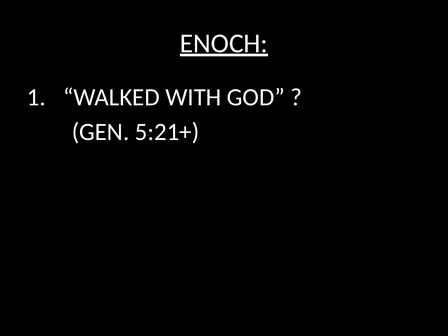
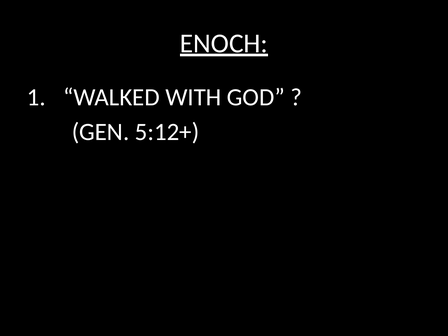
5:21+: 5:21+ -> 5:12+
